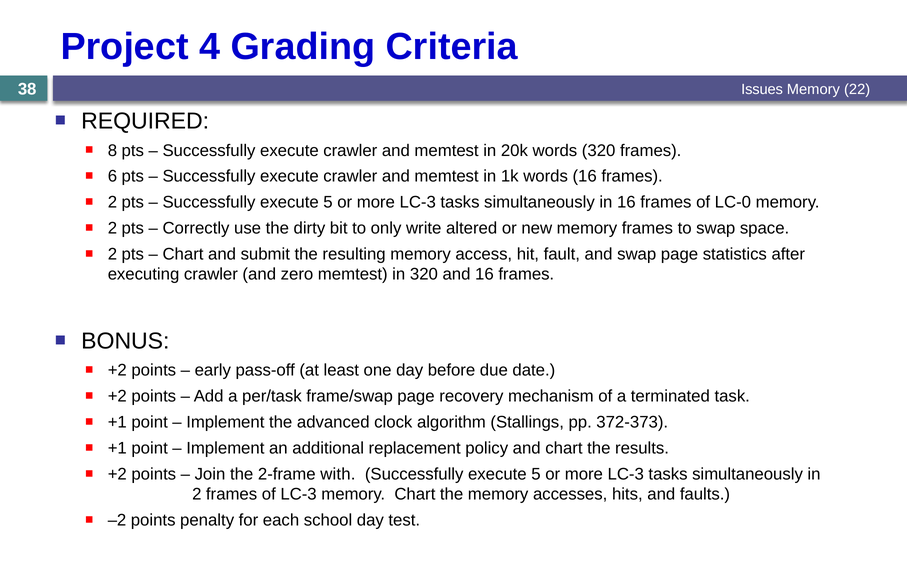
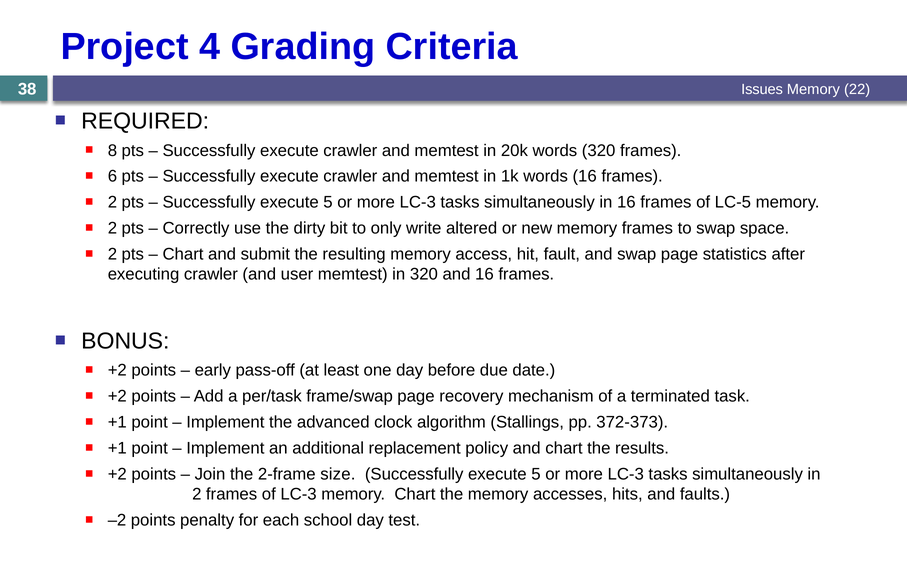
LC-0: LC-0 -> LC-5
zero: zero -> user
with: with -> size
